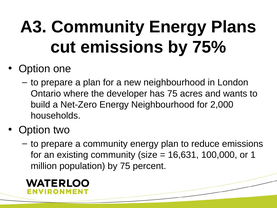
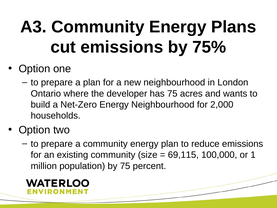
16,631: 16,631 -> 69,115
